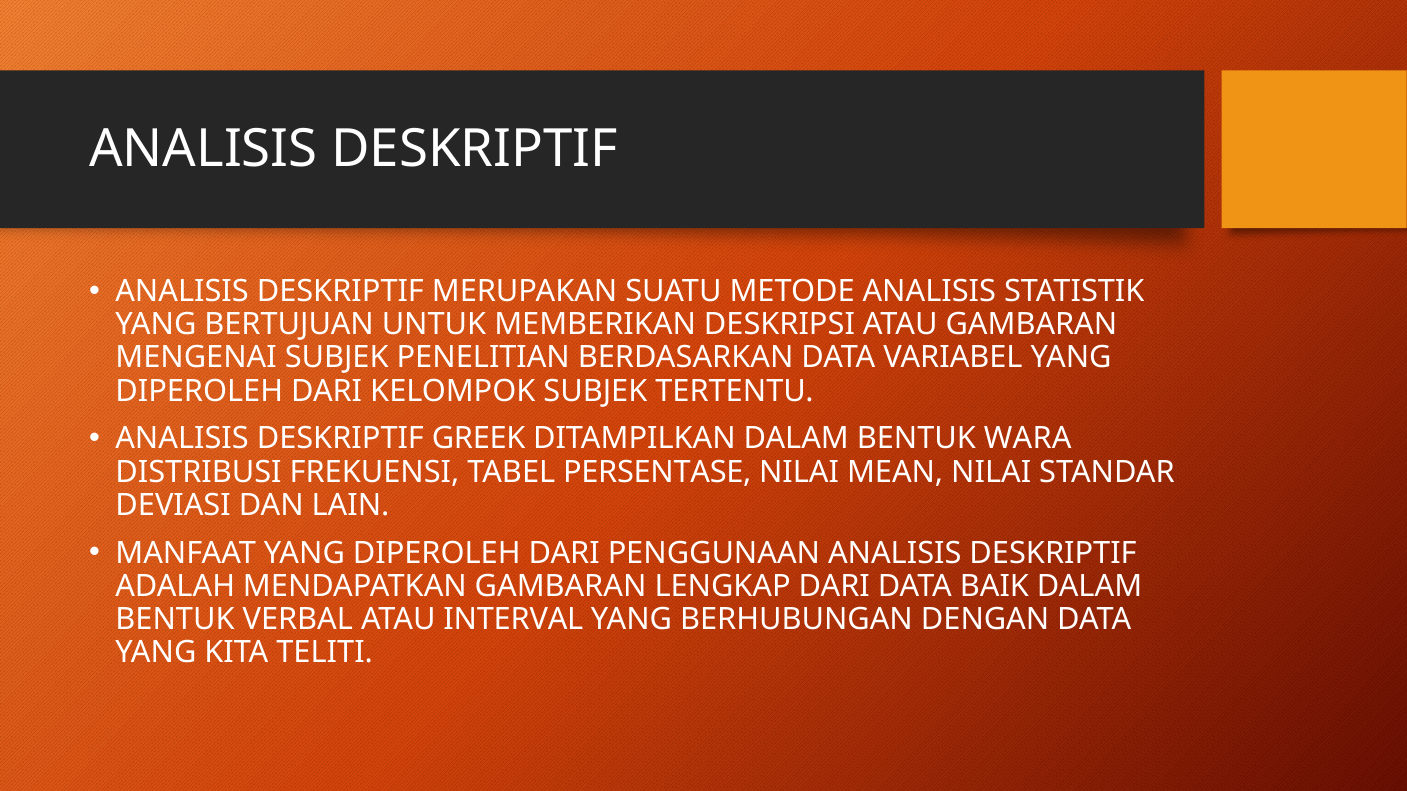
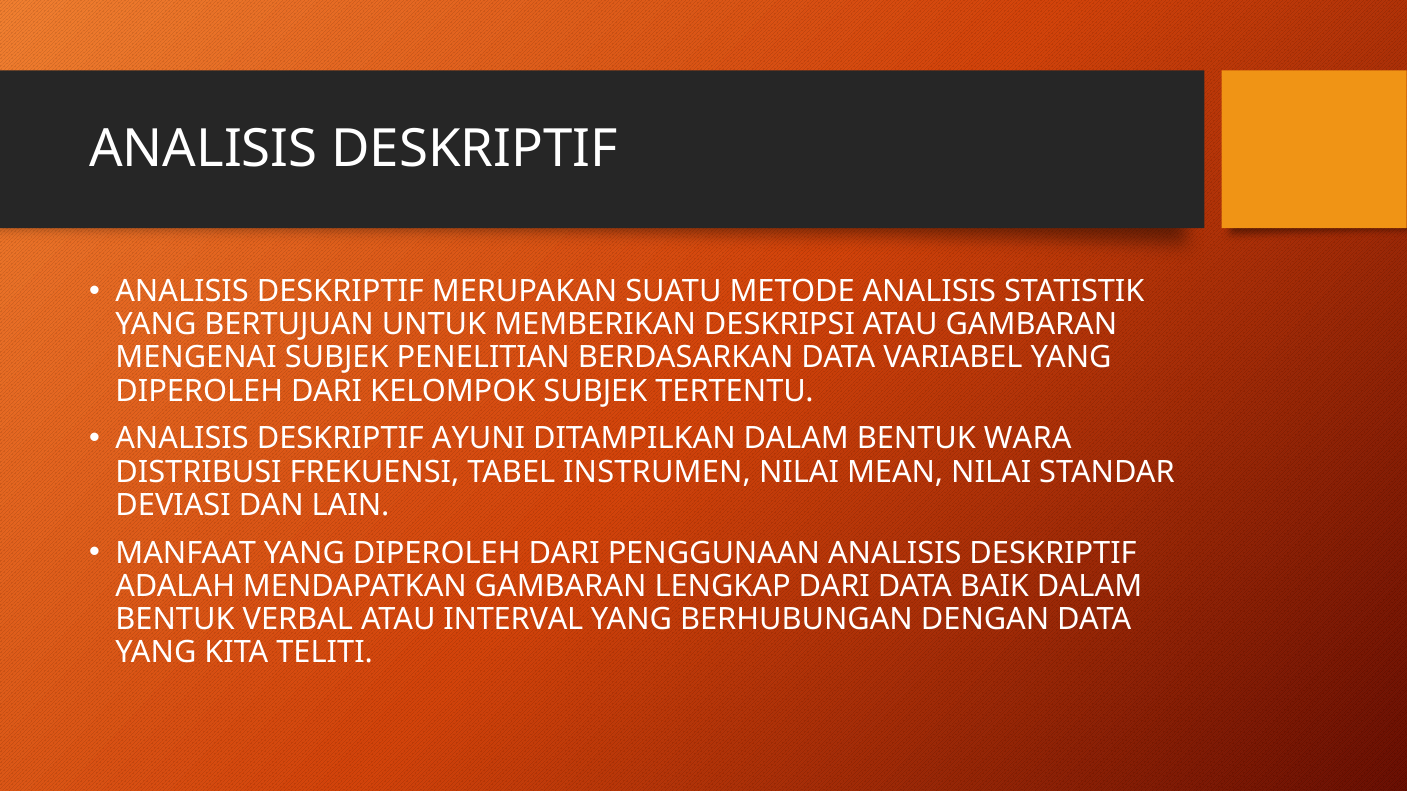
GREEK: GREEK -> AYUNI
PERSENTASE: PERSENTASE -> INSTRUMEN
